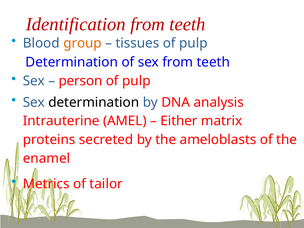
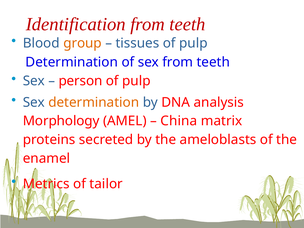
determination at (94, 102) colour: black -> orange
Intrauterine: Intrauterine -> Morphology
Either: Either -> China
